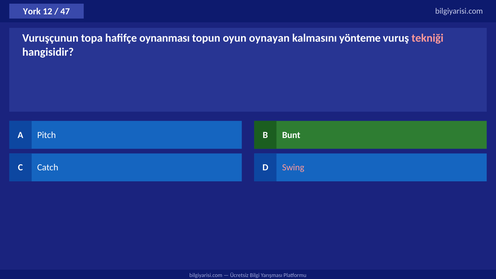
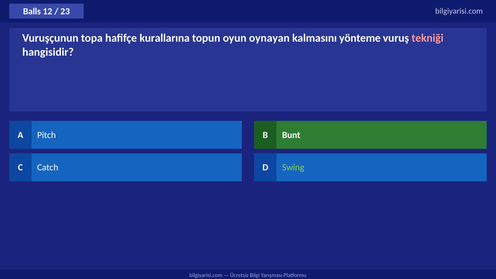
York: York -> Balls
47: 47 -> 23
oynanması: oynanması -> kurallarına
Swing colour: pink -> light green
